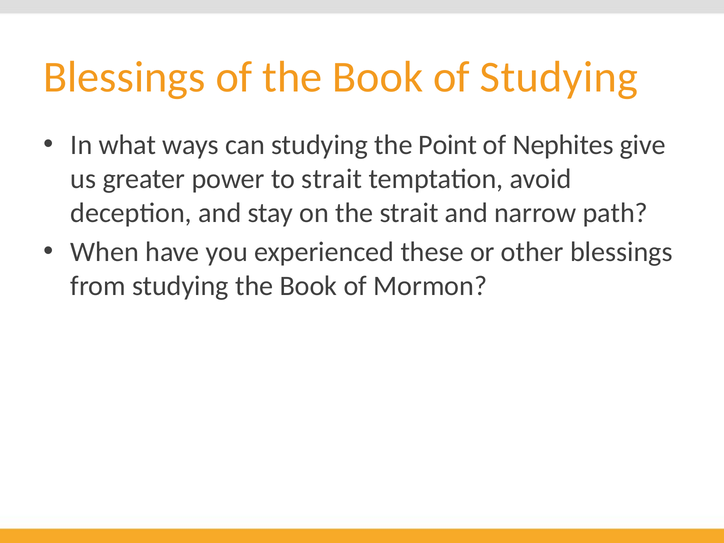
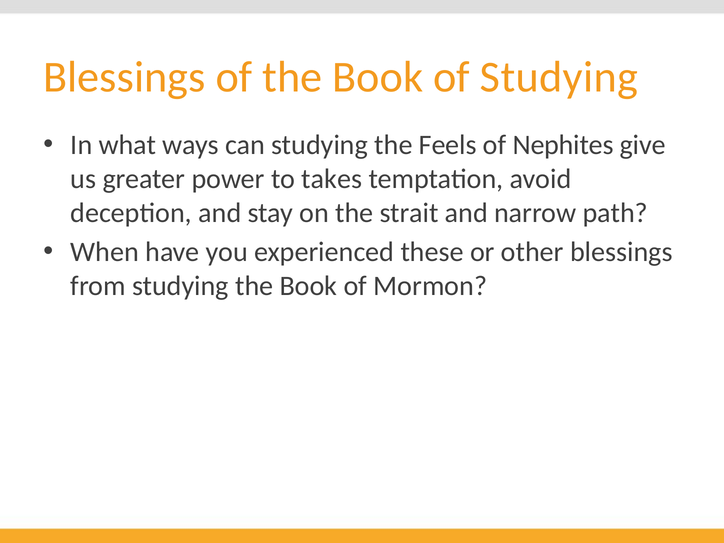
Point: Point -> Feels
to strait: strait -> takes
